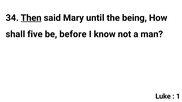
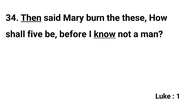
until: until -> burn
being: being -> these
know underline: none -> present
